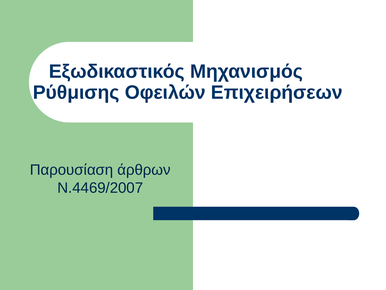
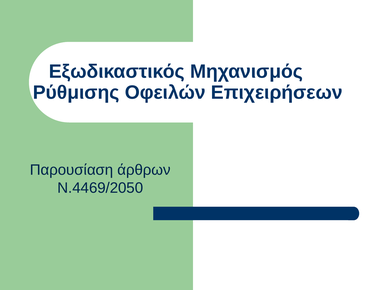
Ν.4469/2007: Ν.4469/2007 -> Ν.4469/2050
